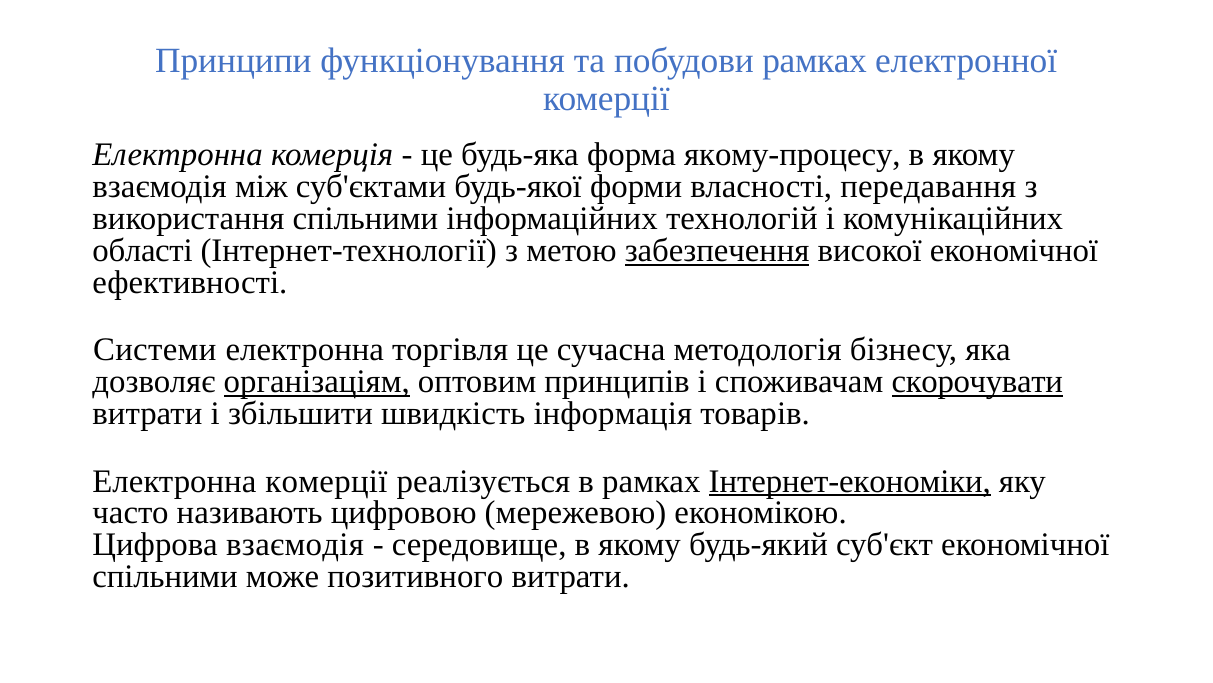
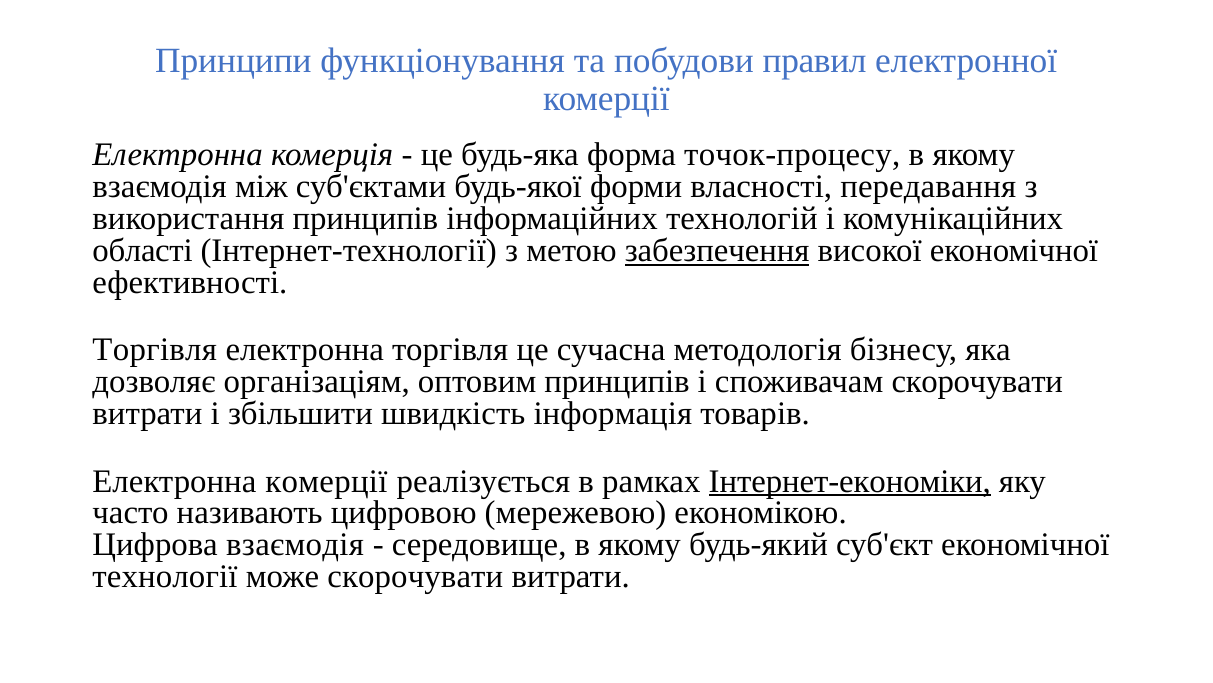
побудови рамках: рамках -> правил
якому-процесу: якому-процесу -> точок-процесу
використання спільними: спільними -> принципів
Системи at (155, 349): Системи -> Торгівля
організаціям underline: present -> none
скорочувати at (977, 381) underline: present -> none
спільними at (165, 576): спільними -> технології
може позитивного: позитивного -> скорочувати
